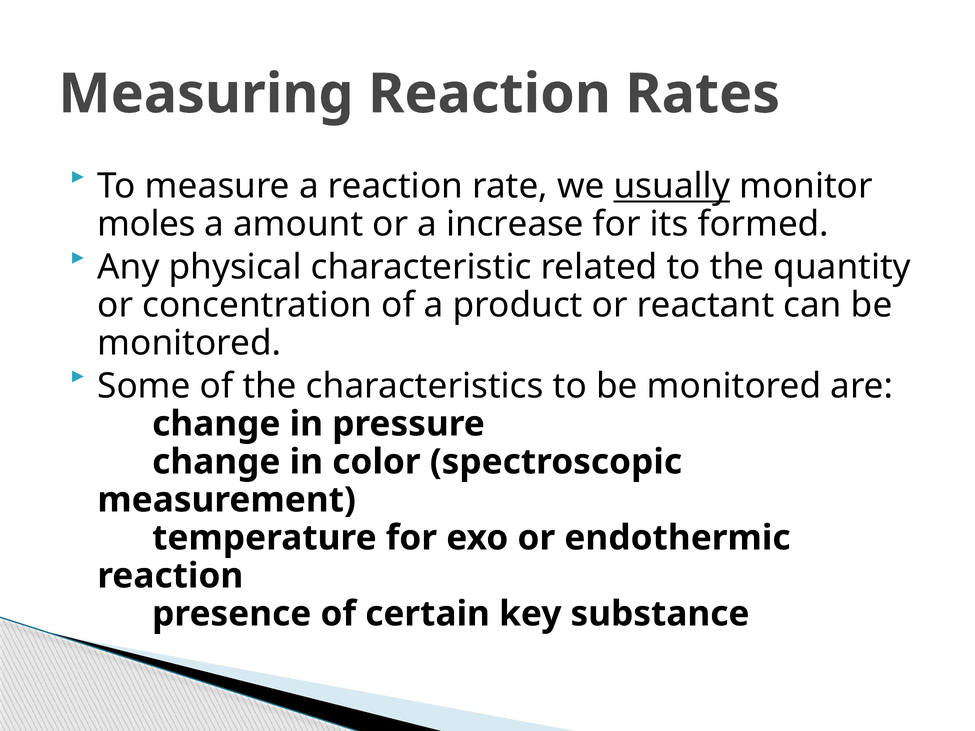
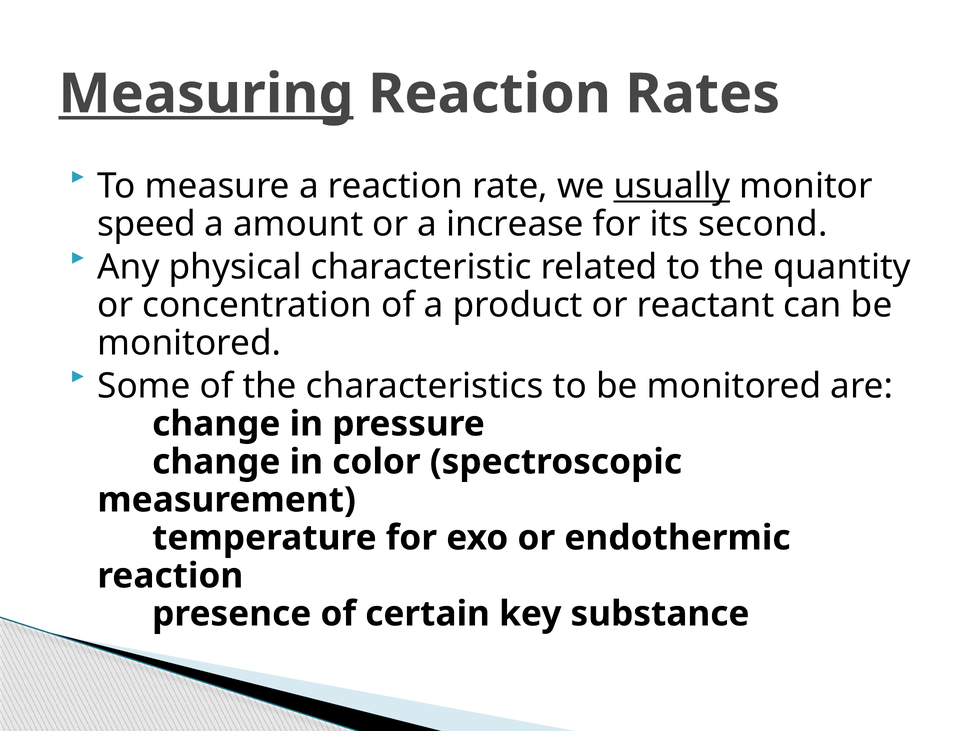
Measuring underline: none -> present
moles: moles -> speed
formed: formed -> second
